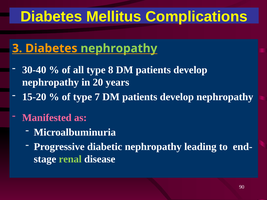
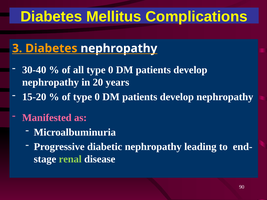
nephropathy at (119, 48) colour: light green -> white
all type 8: 8 -> 0
of type 7: 7 -> 0
